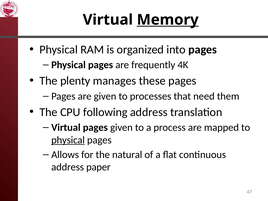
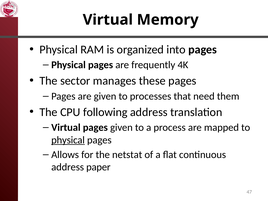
Memory underline: present -> none
plenty: plenty -> sector
natural: natural -> netstat
